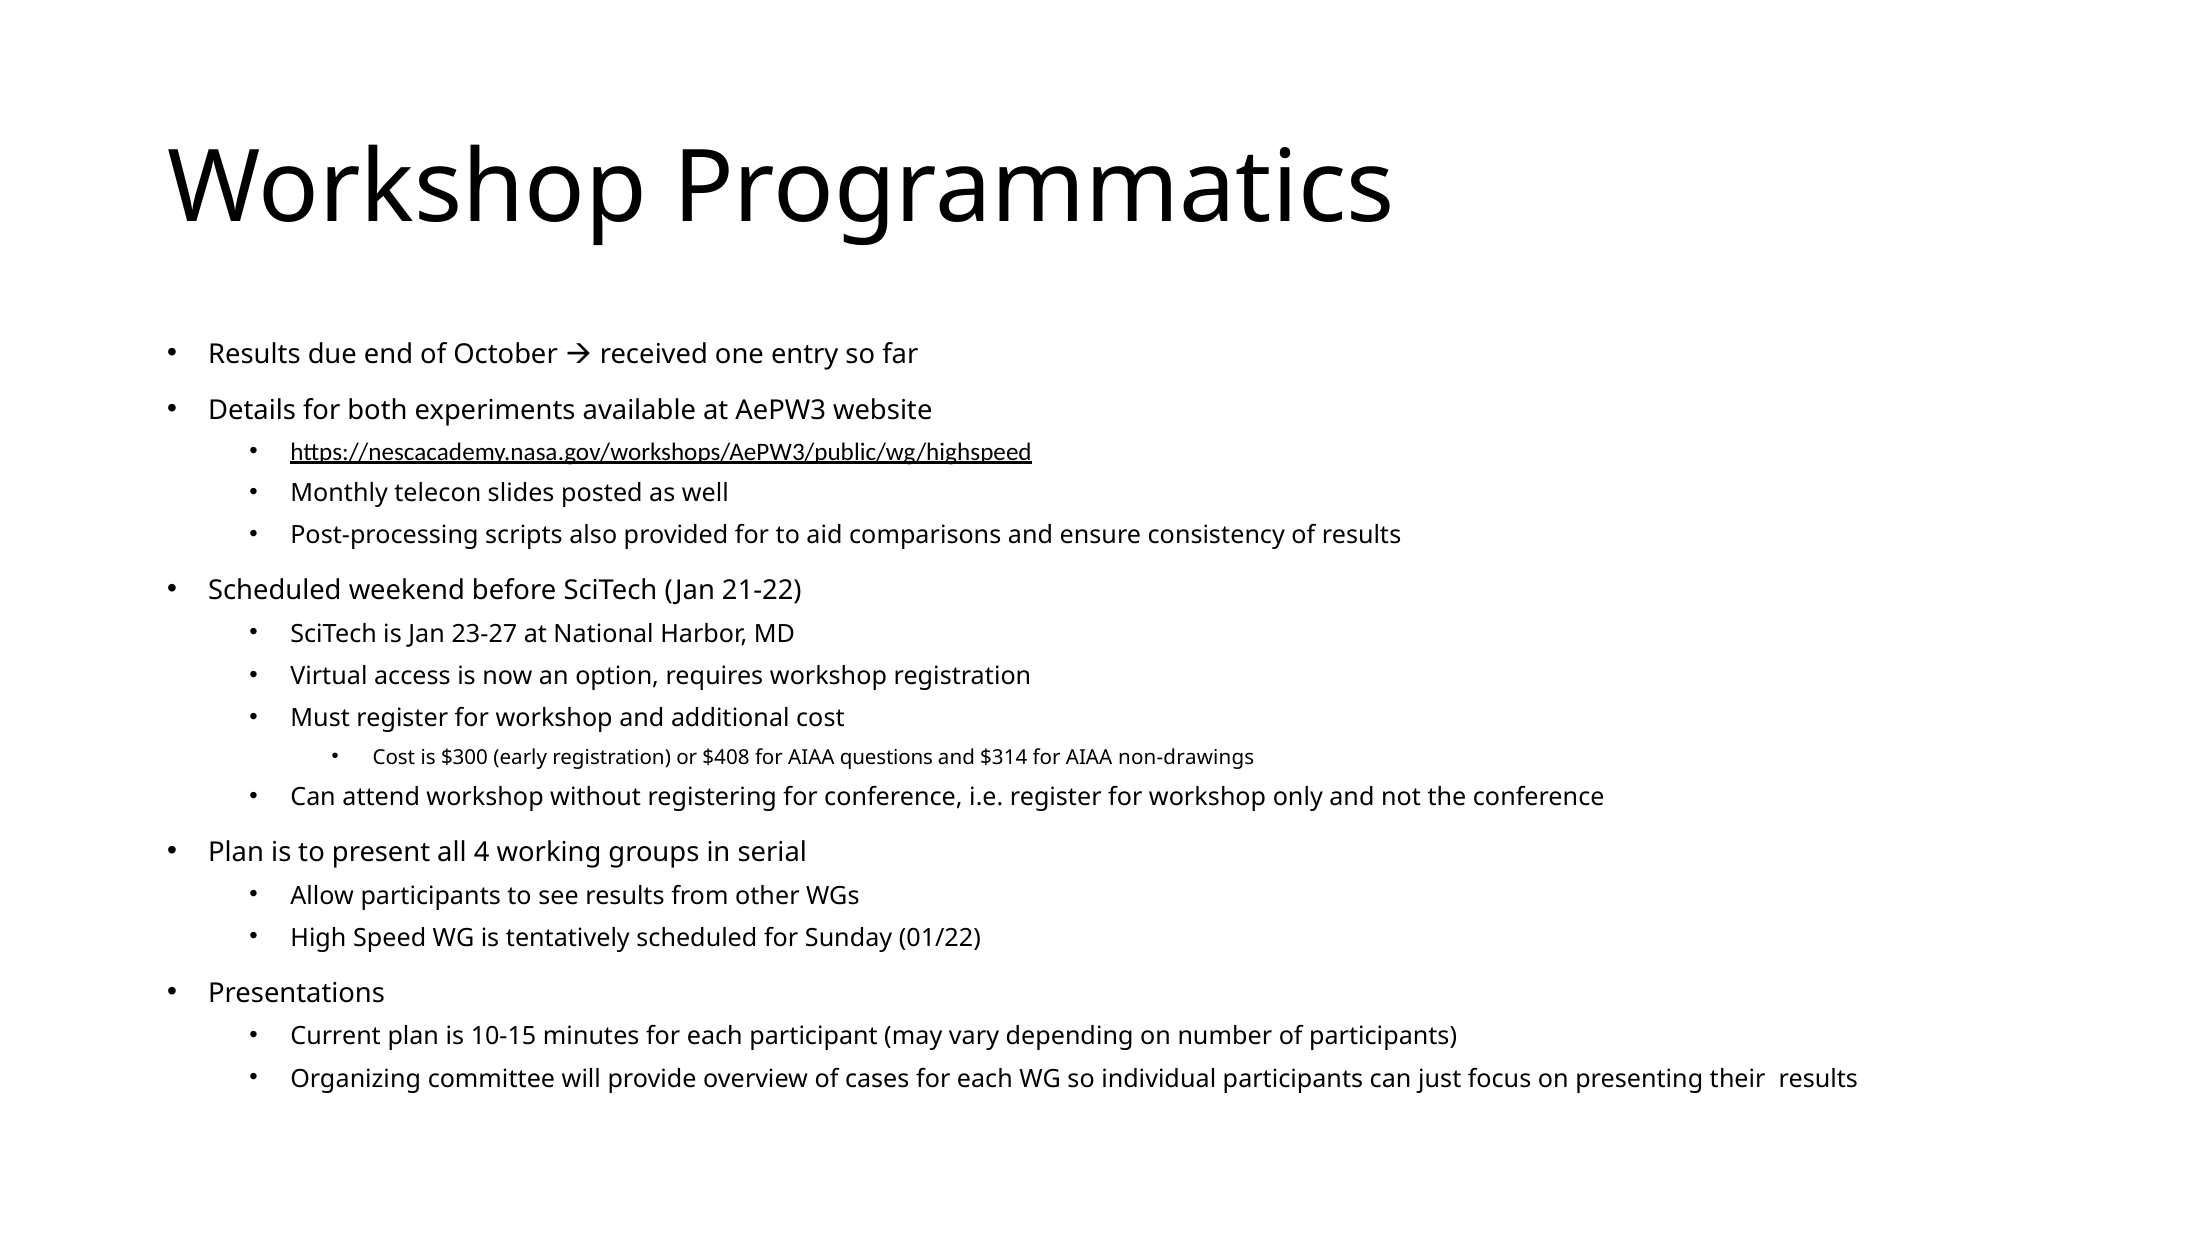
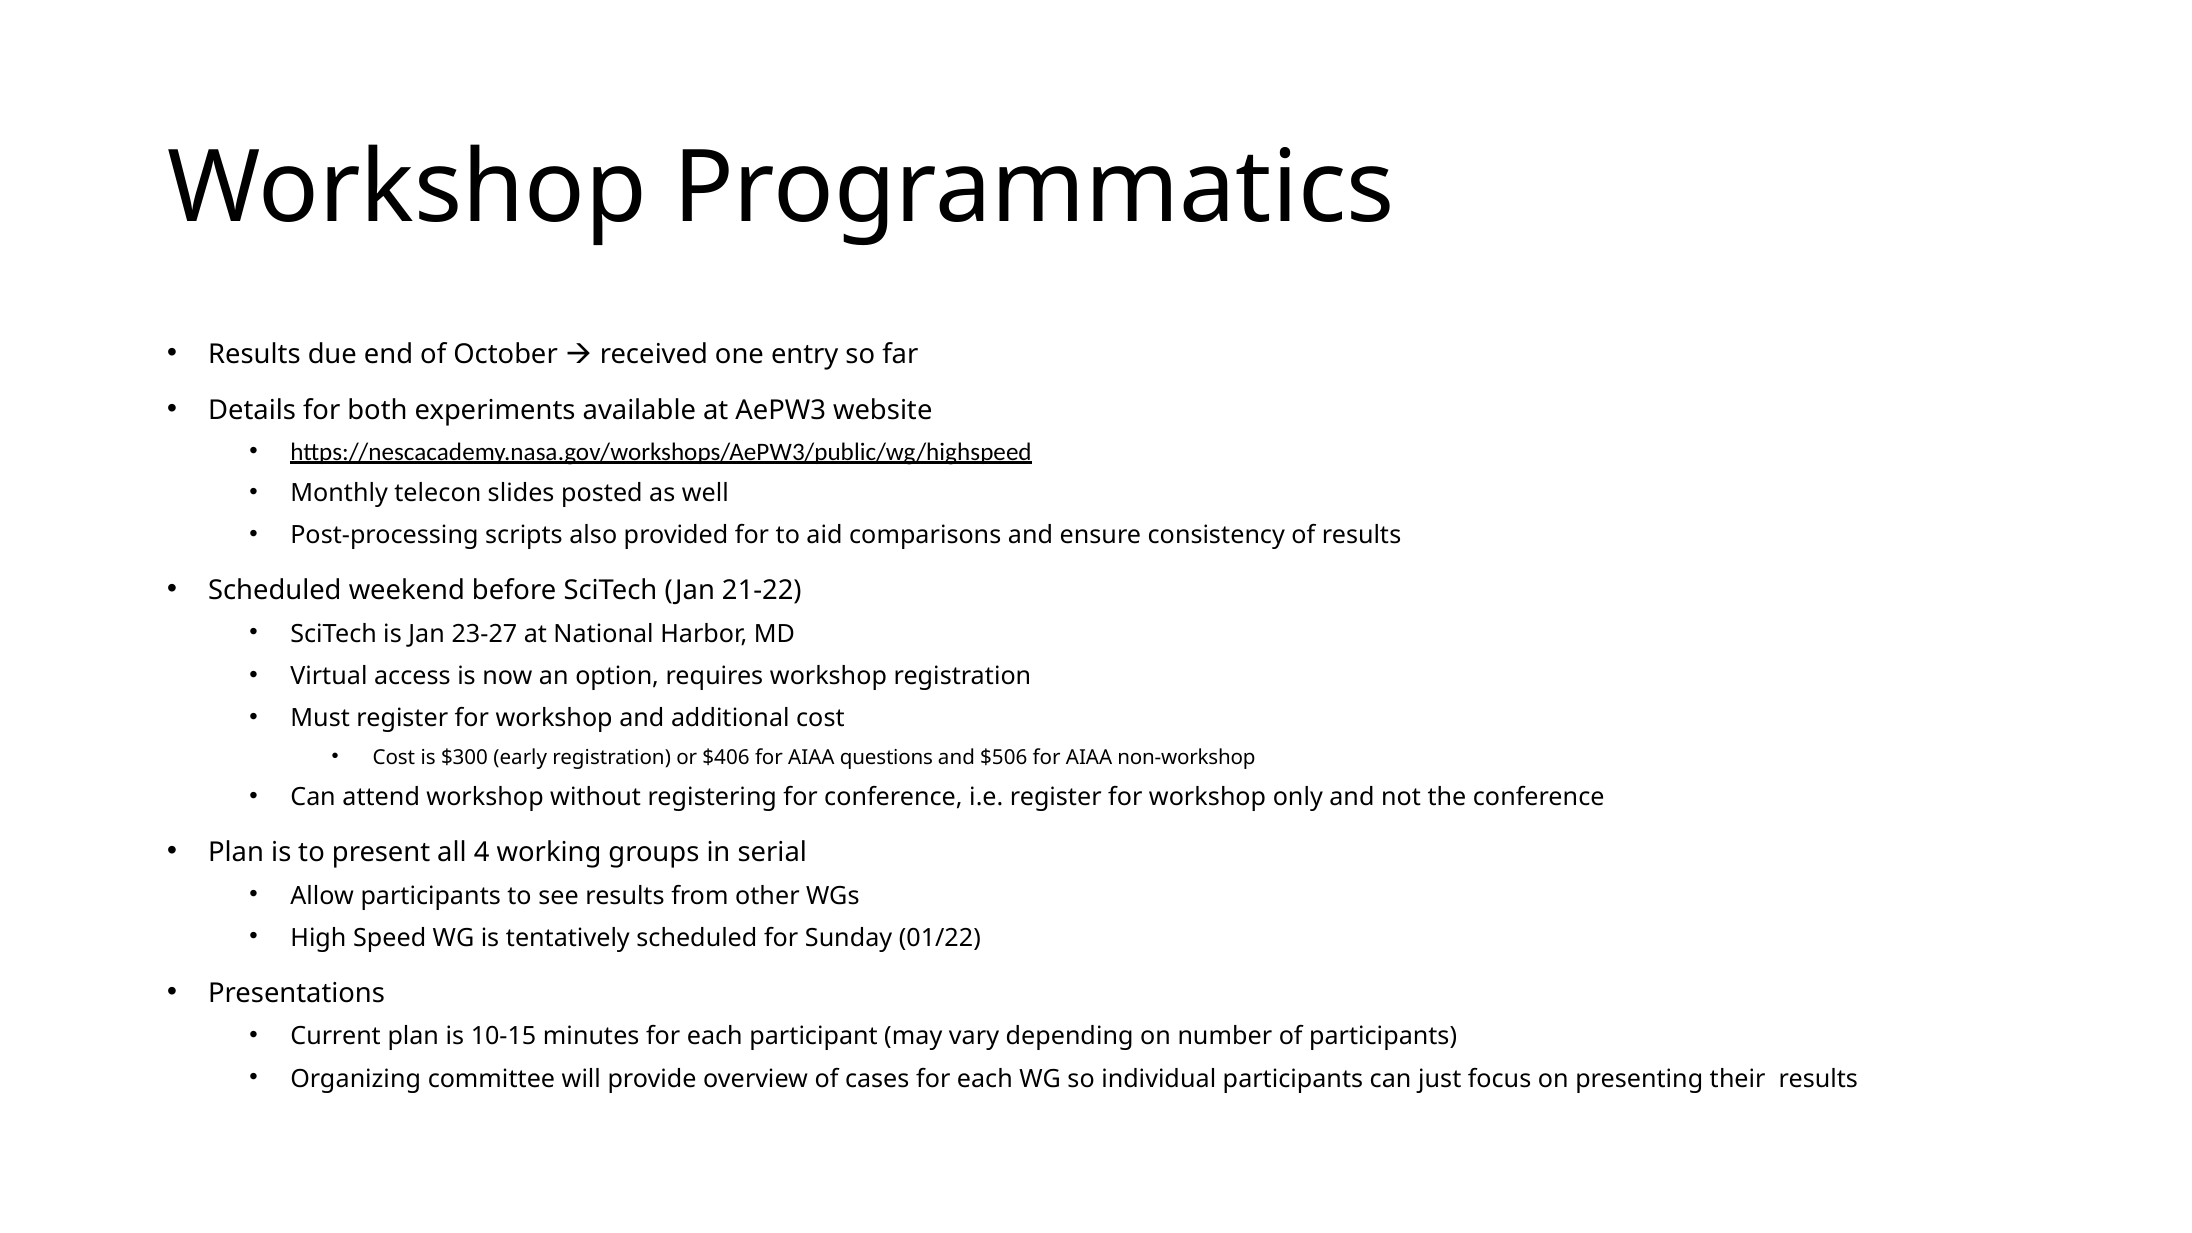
$408: $408 -> $406
$314: $314 -> $506
non-drawings: non-drawings -> non-workshop
